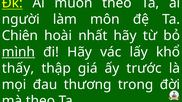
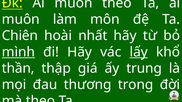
người: người -> muôn
lấy underline: none -> present
thấy: thấy -> thần
trước: trước -> trung
